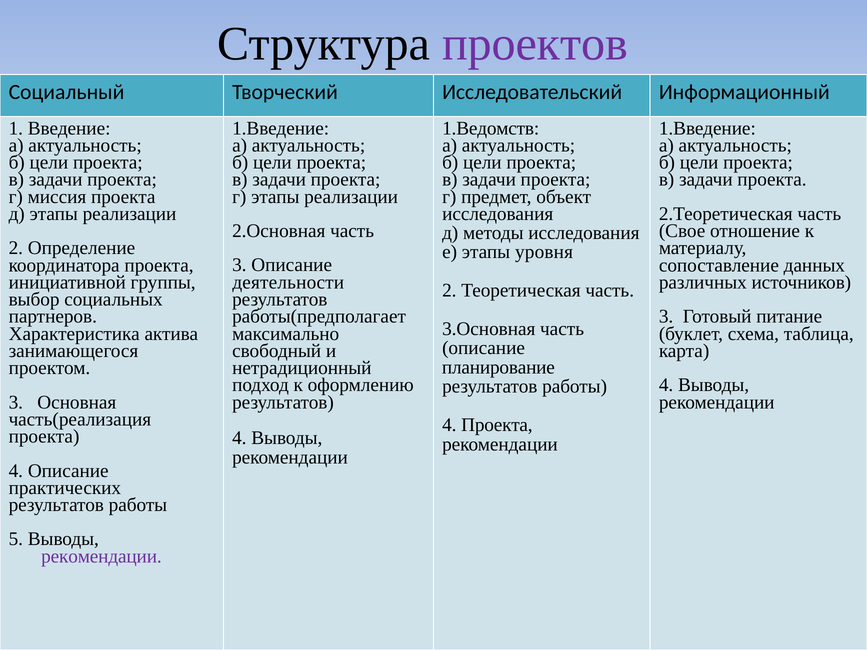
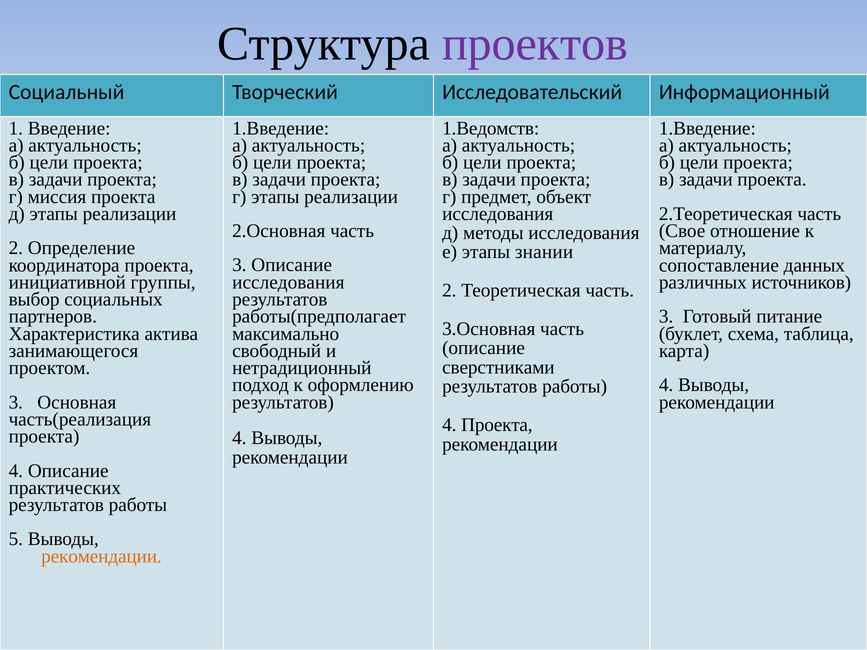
уровня: уровня -> знании
деятельности at (288, 282): деятельности -> исследования
планирование: планирование -> сверстниками
рекомендации at (101, 556) colour: purple -> orange
